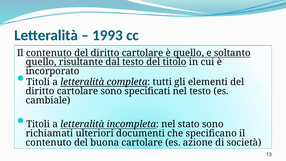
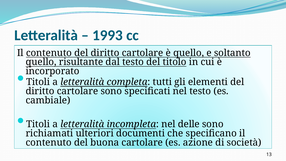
stato: stato -> delle
